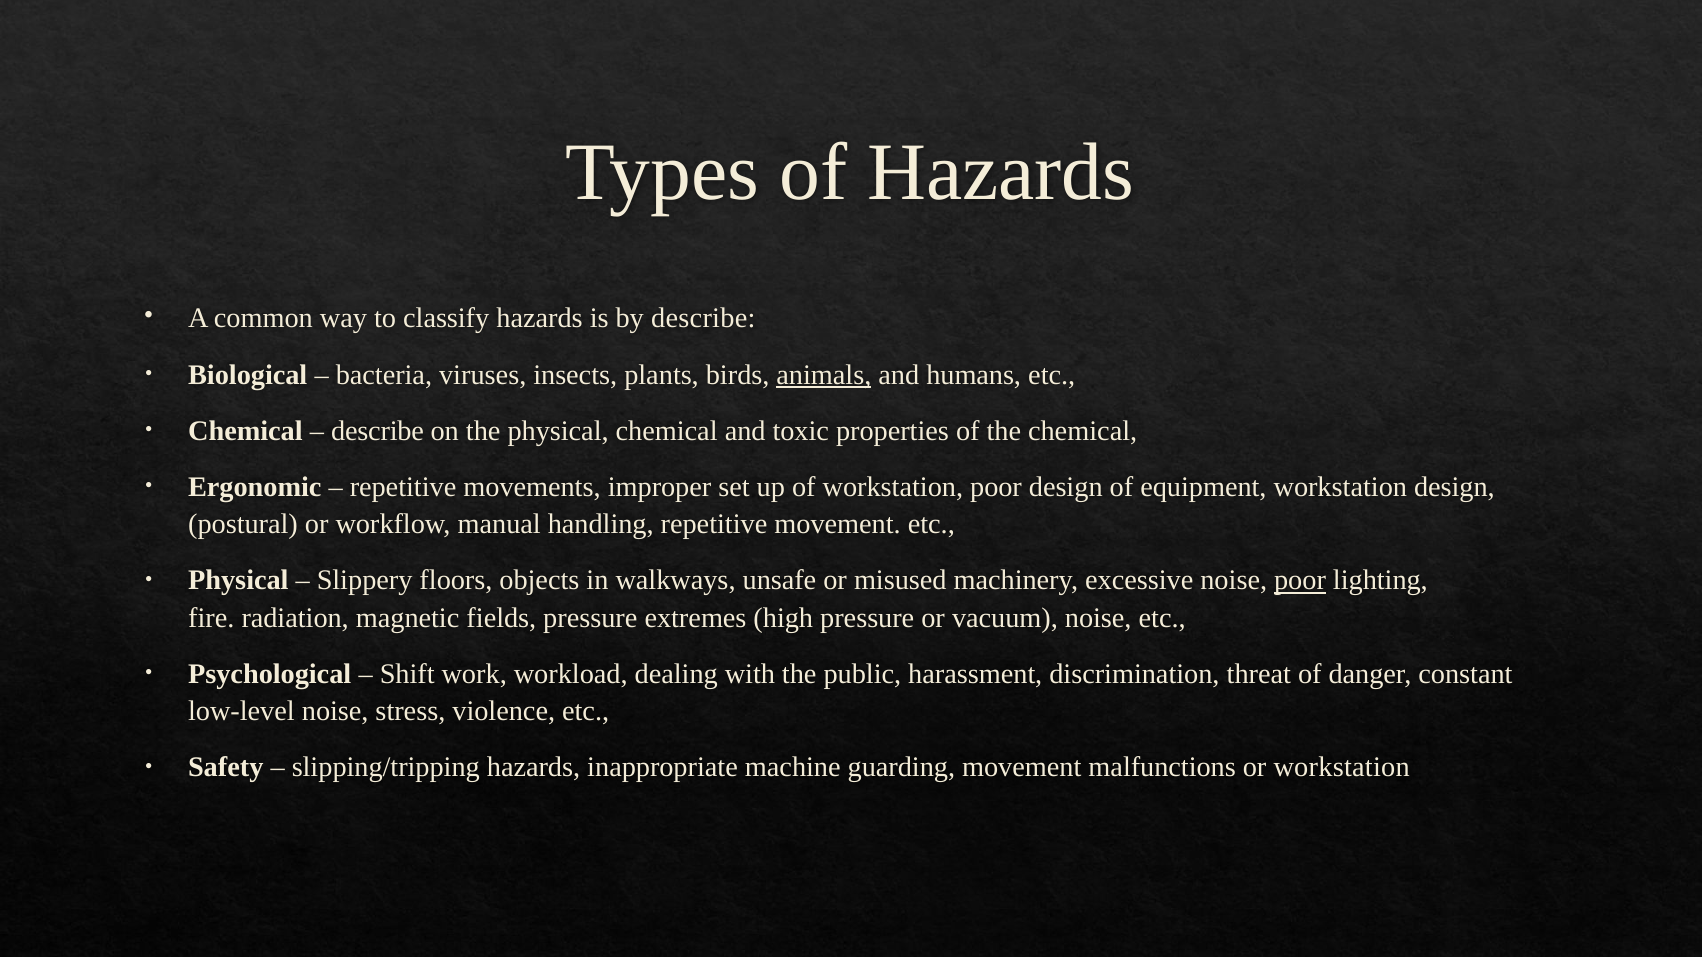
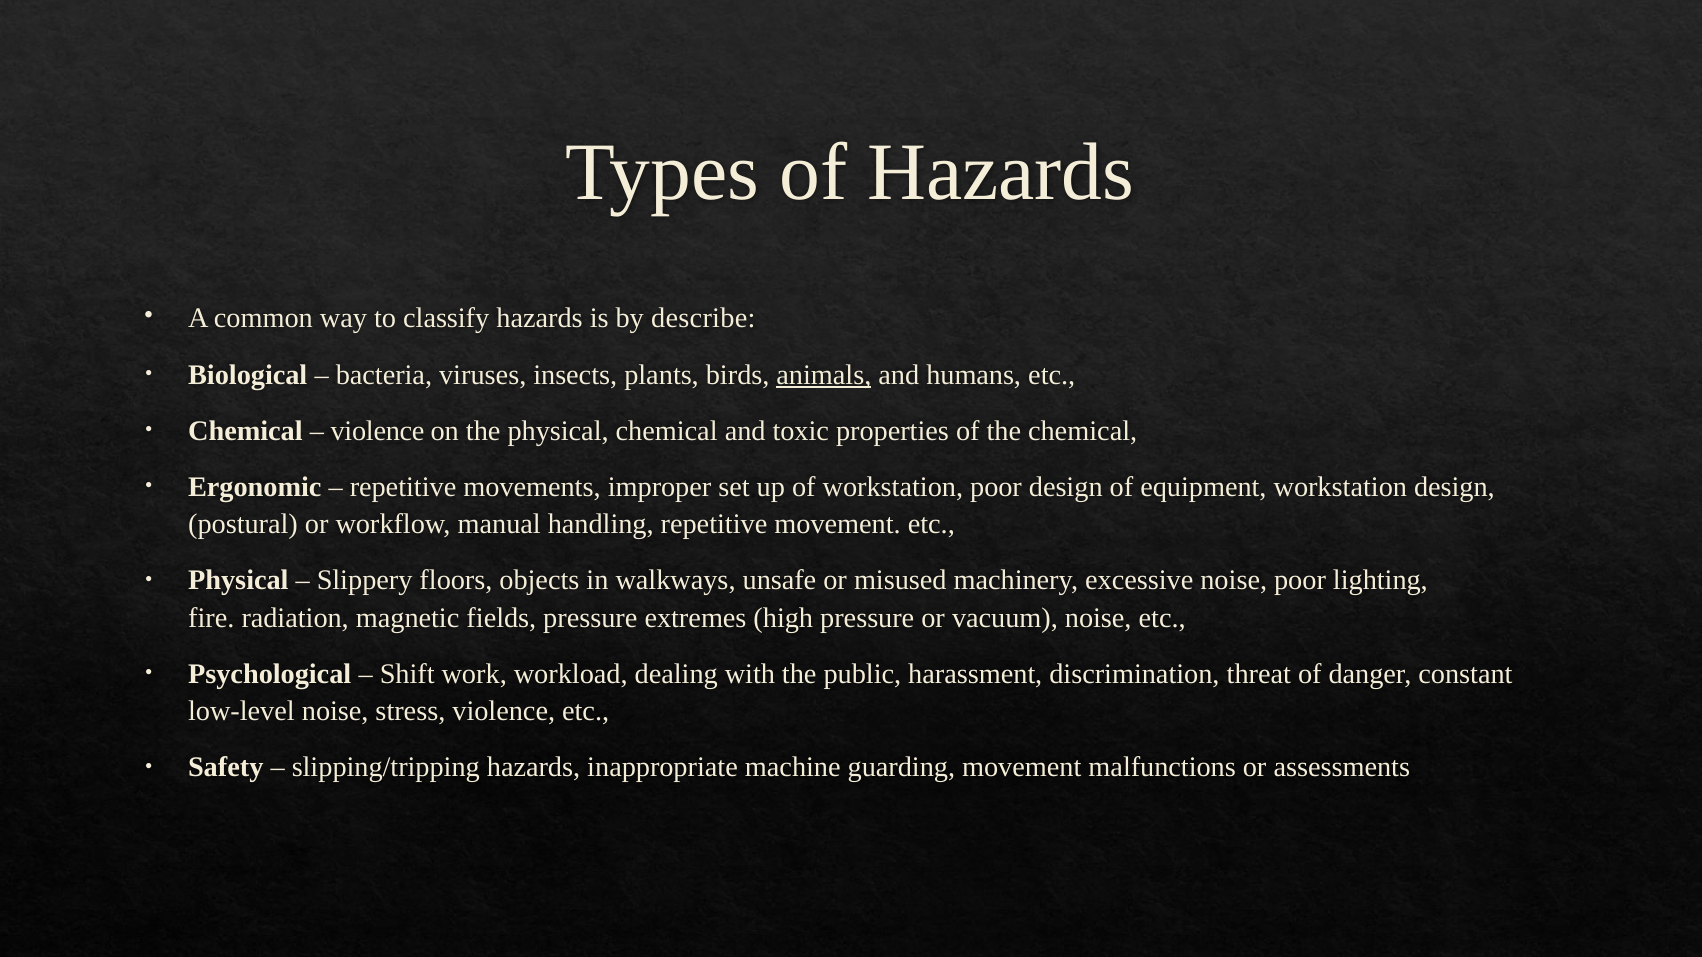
describe at (378, 431): describe -> violence
poor at (1300, 581) underline: present -> none
or workstation: workstation -> assessments
